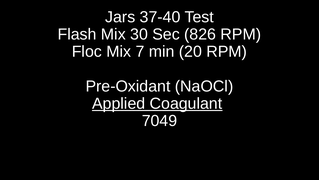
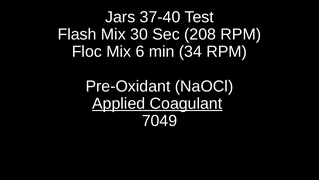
826: 826 -> 208
7: 7 -> 6
20: 20 -> 34
